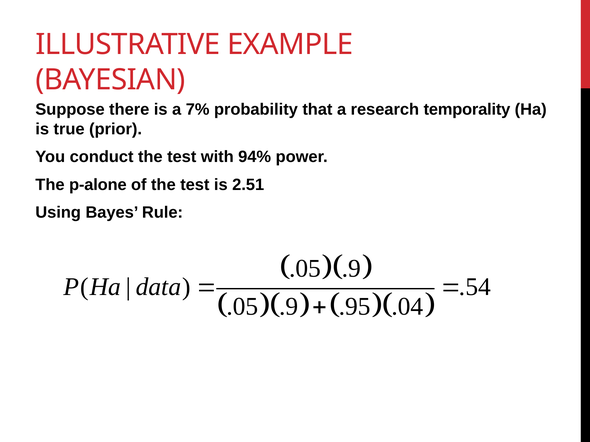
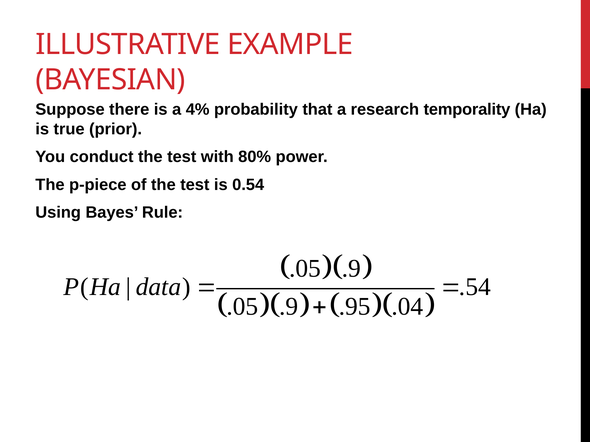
7%: 7% -> 4%
94%: 94% -> 80%
p-alone: p-alone -> p-piece
2.51: 2.51 -> 0.54
